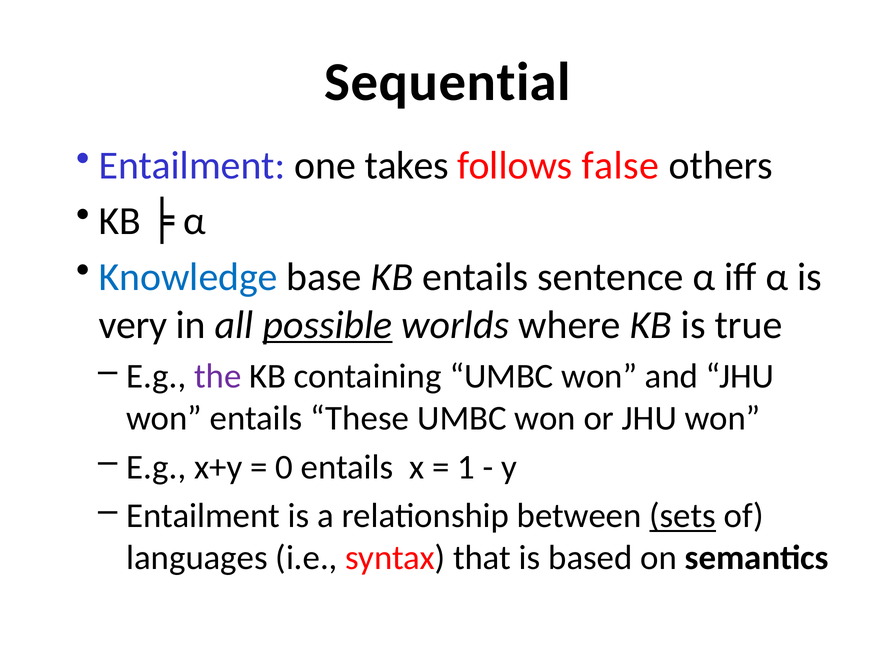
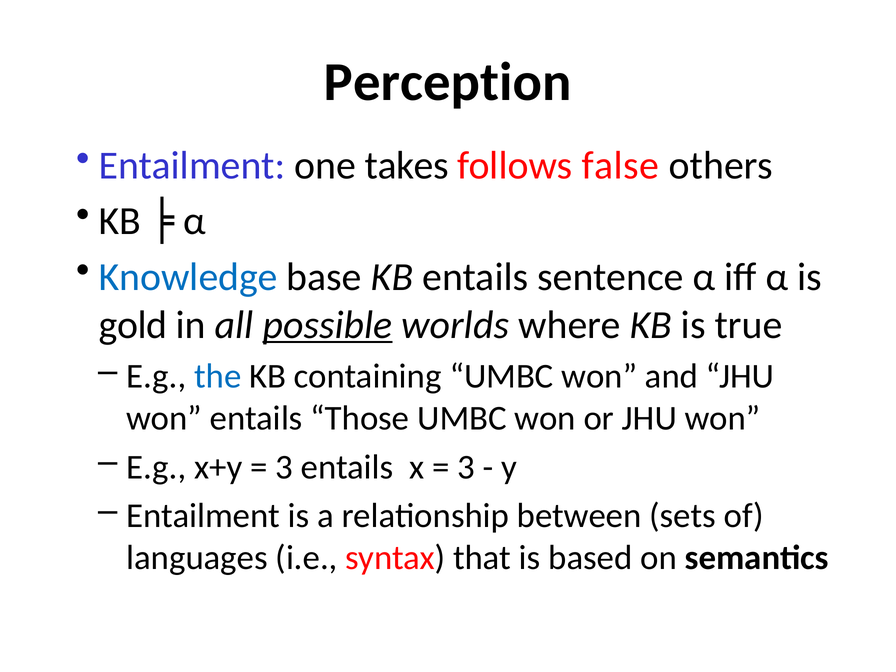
Sequential: Sequential -> Perception
very: very -> gold
the colour: purple -> blue
These: These -> Those
0 at (284, 467): 0 -> 3
1 at (466, 467): 1 -> 3
sets underline: present -> none
